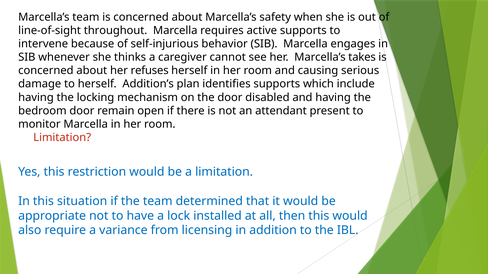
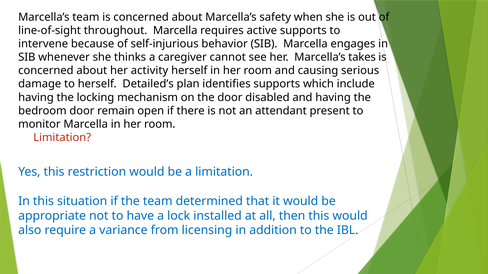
refuses: refuses -> activity
Addition’s: Addition’s -> Detailed’s
